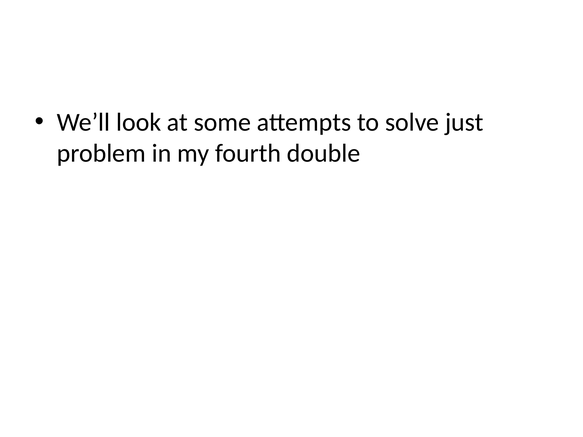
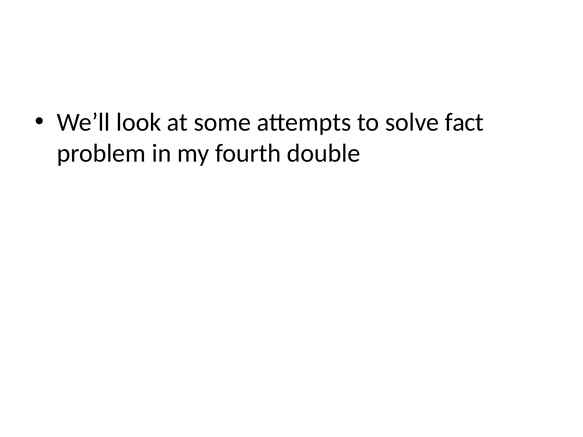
just: just -> fact
